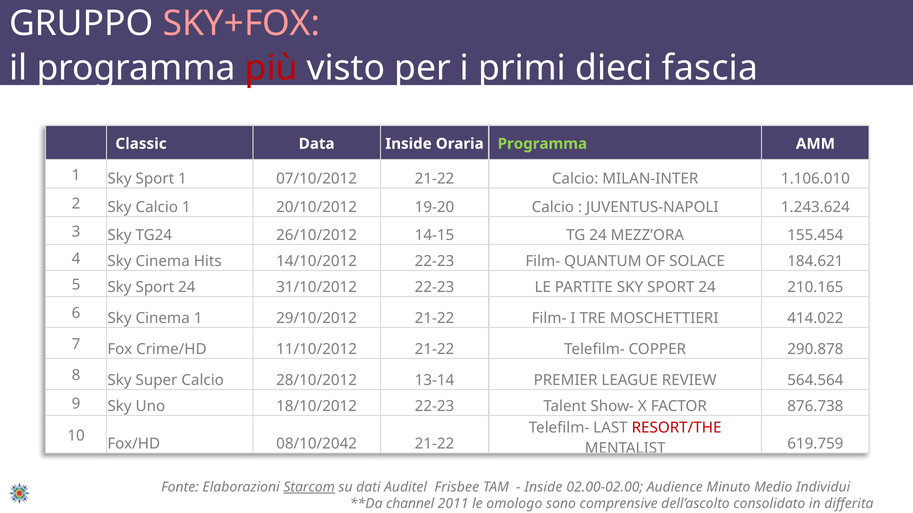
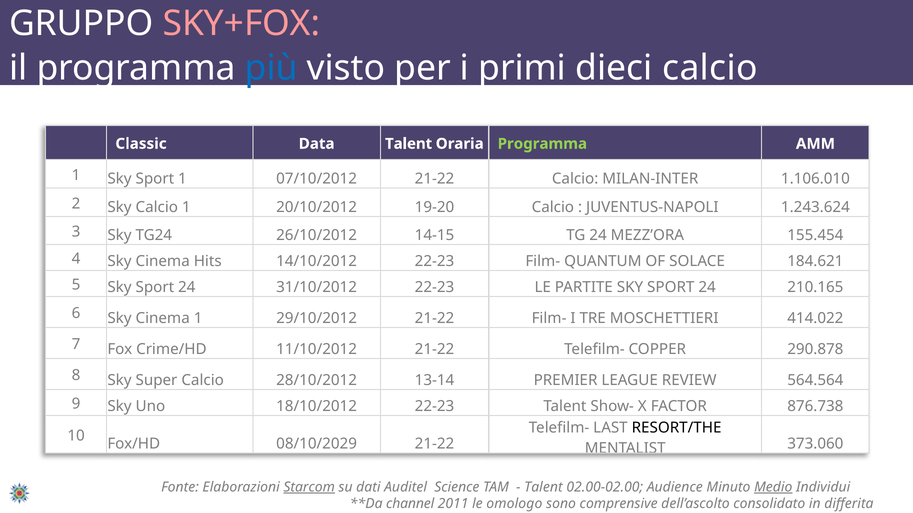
più colour: red -> blue
dieci fascia: fascia -> calcio
Data Inside: Inside -> Talent
RESORT/THE colour: red -> black
08/10/2042: 08/10/2042 -> 08/10/2029
619.759: 619.759 -> 373.060
Frisbee: Frisbee -> Science
Inside at (543, 488): Inside -> Talent
Medio underline: none -> present
